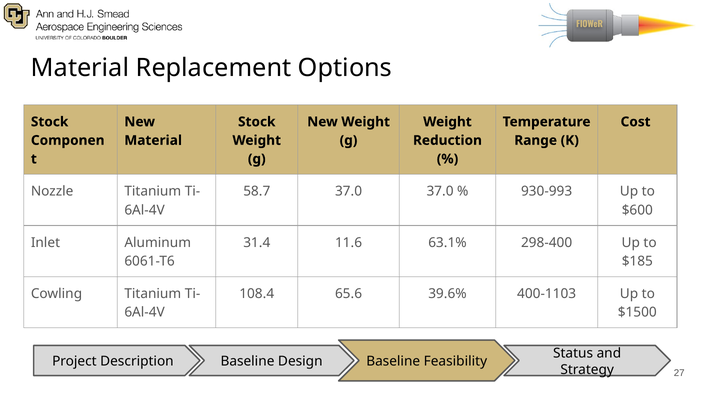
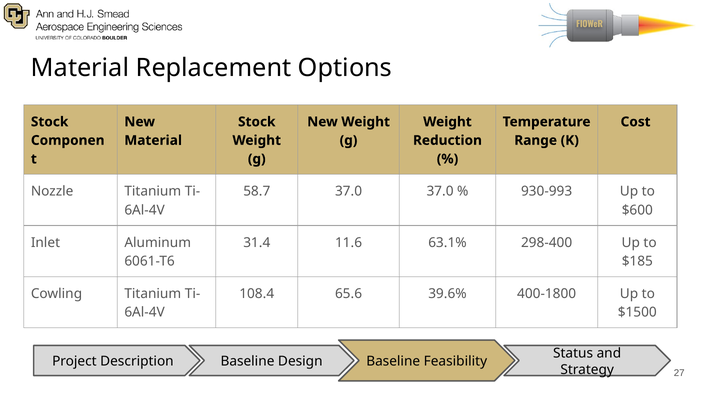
400-1103: 400-1103 -> 400-1800
